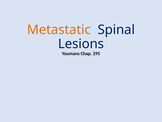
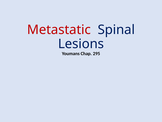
Metastatic colour: orange -> red
